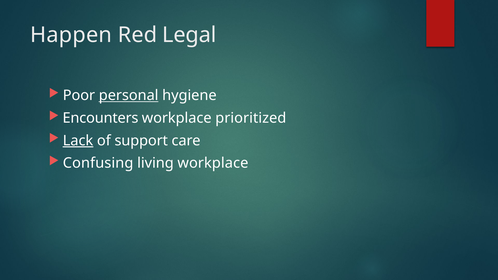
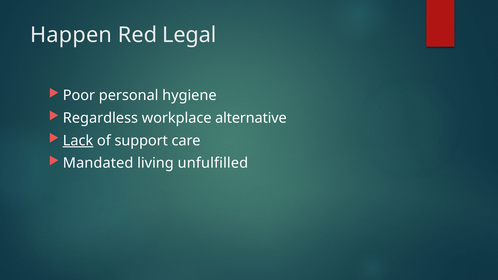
personal underline: present -> none
Encounters: Encounters -> Regardless
prioritized: prioritized -> alternative
Confusing: Confusing -> Mandated
living workplace: workplace -> unfulfilled
